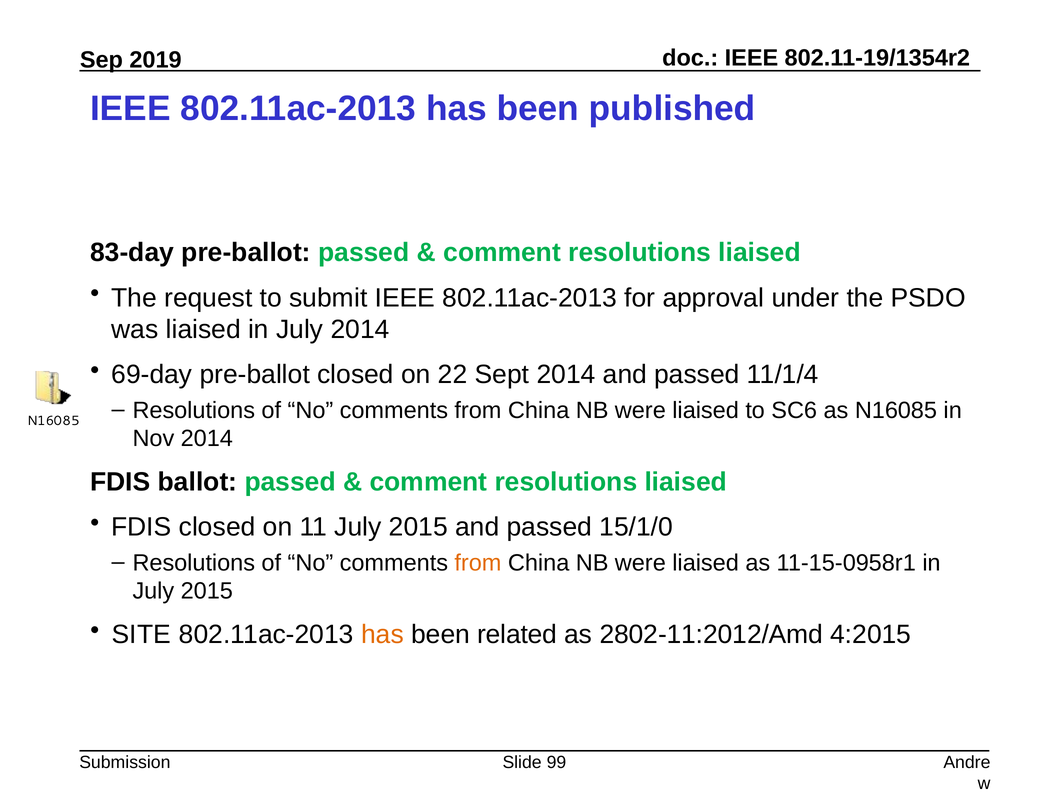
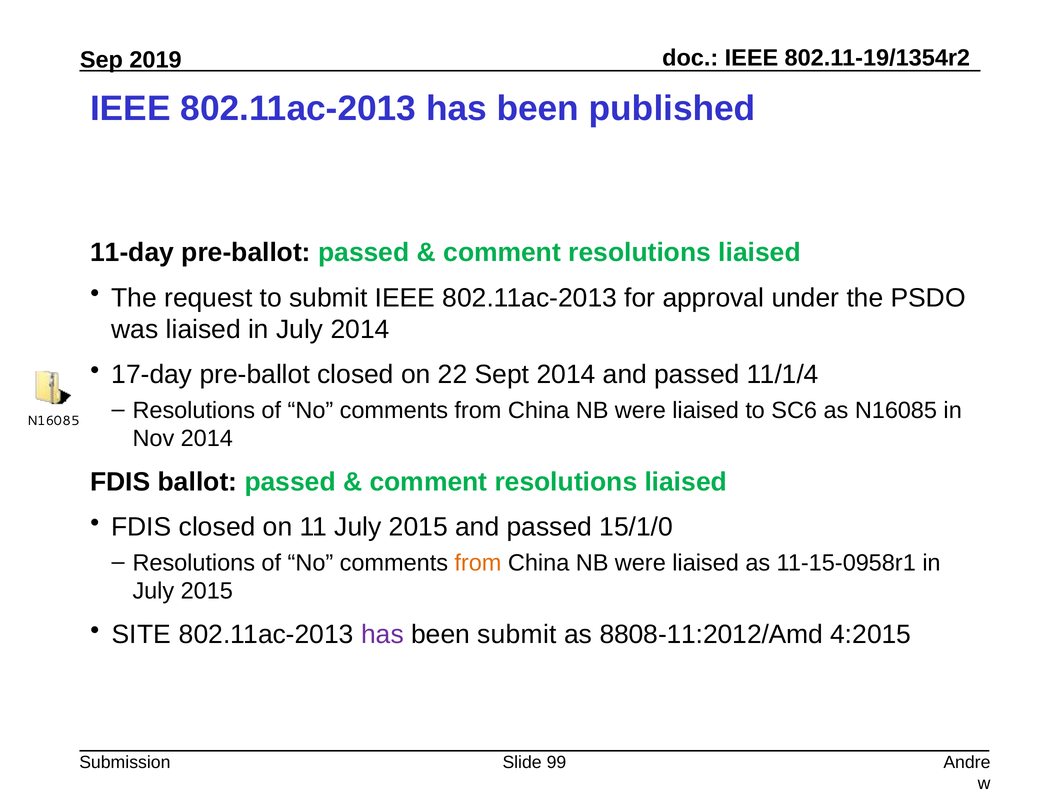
83-day: 83-day -> 11-day
69-day: 69-day -> 17-day
has at (382, 635) colour: orange -> purple
been related: related -> submit
2802-11:2012/Amd: 2802-11:2012/Amd -> 8808-11:2012/Amd
